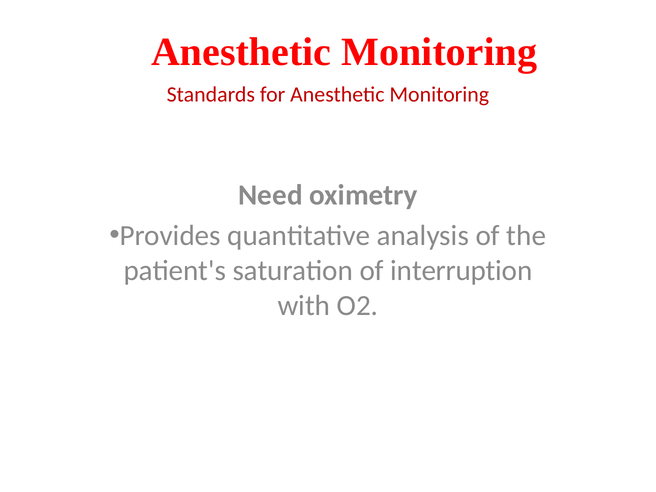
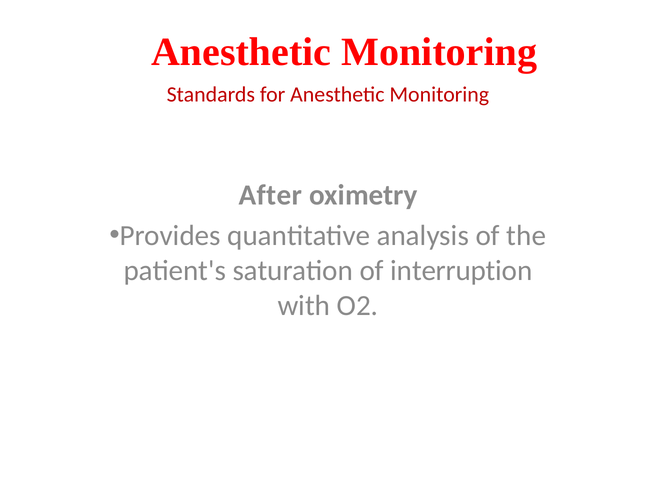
Need: Need -> After
